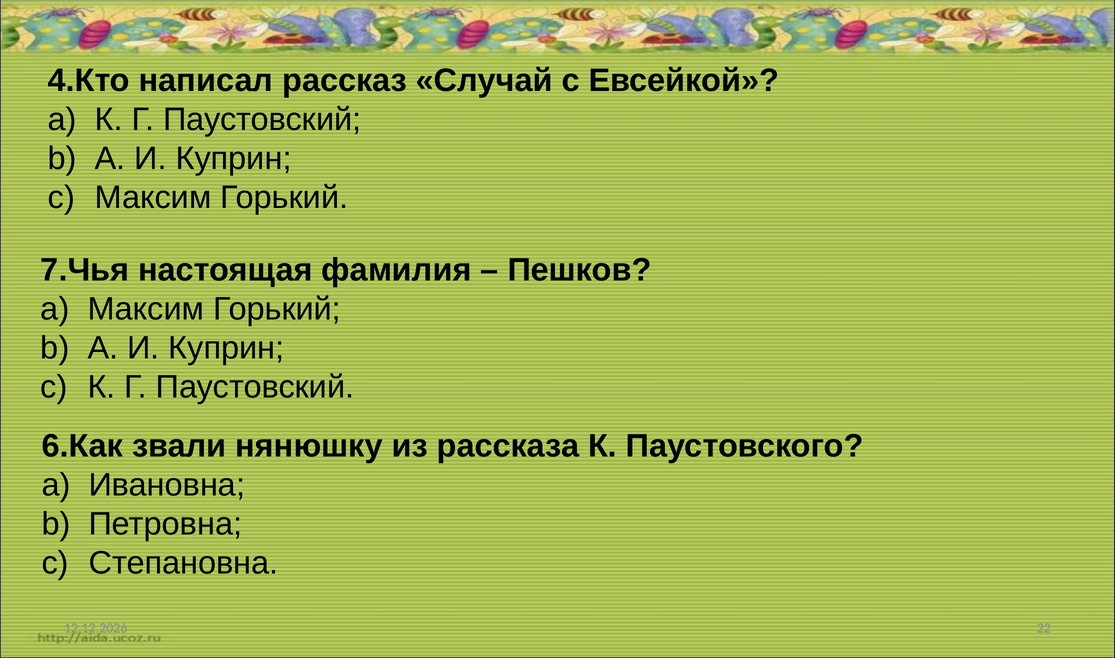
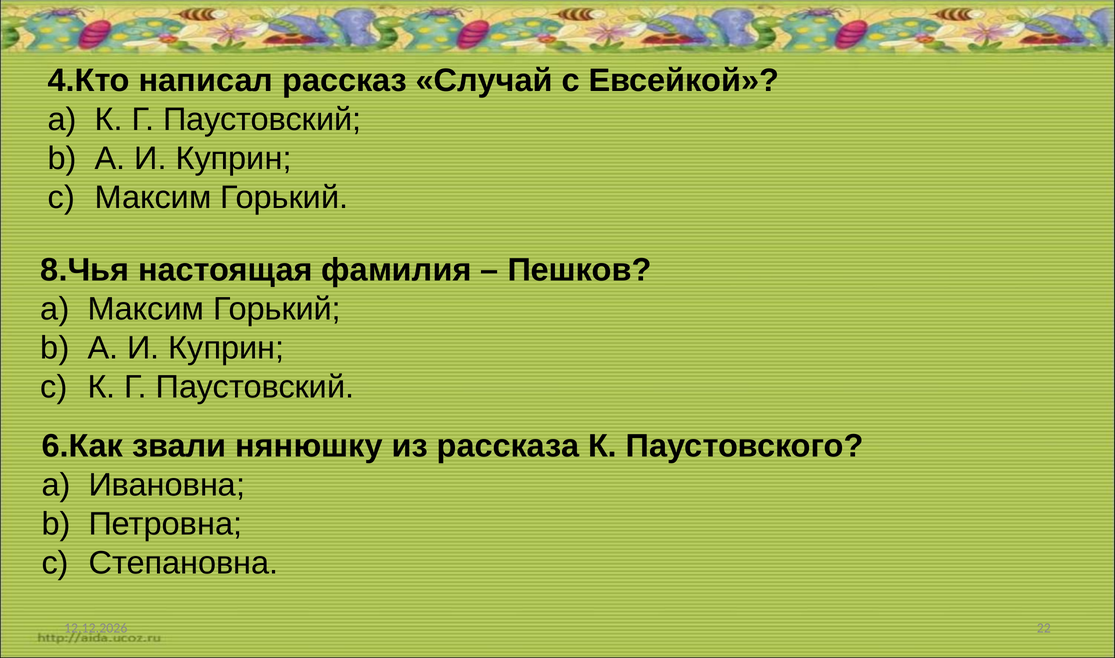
7.Чья: 7.Чья -> 8.Чья
